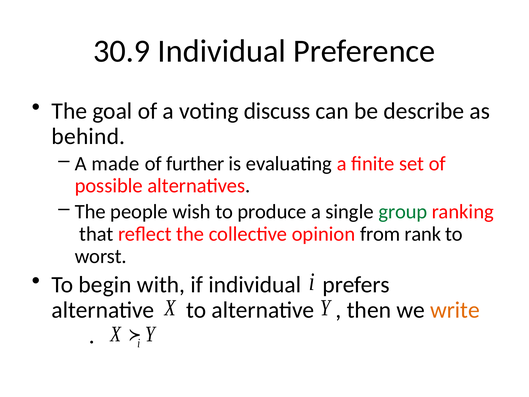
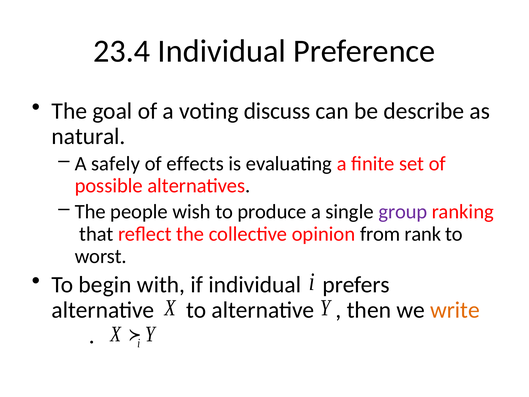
30.9: 30.9 -> 23.4
behind: behind -> natural
made: made -> safely
further: further -> effects
group colour: green -> purple
